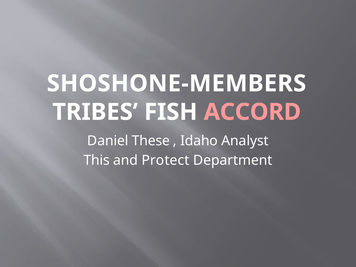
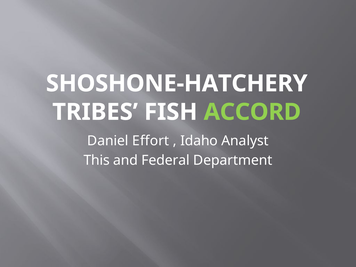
SHOSHONE-MEMBERS: SHOSHONE-MEMBERS -> SHOSHONE-HATCHERY
ACCORD colour: pink -> light green
These: These -> Effort
Protect: Protect -> Federal
